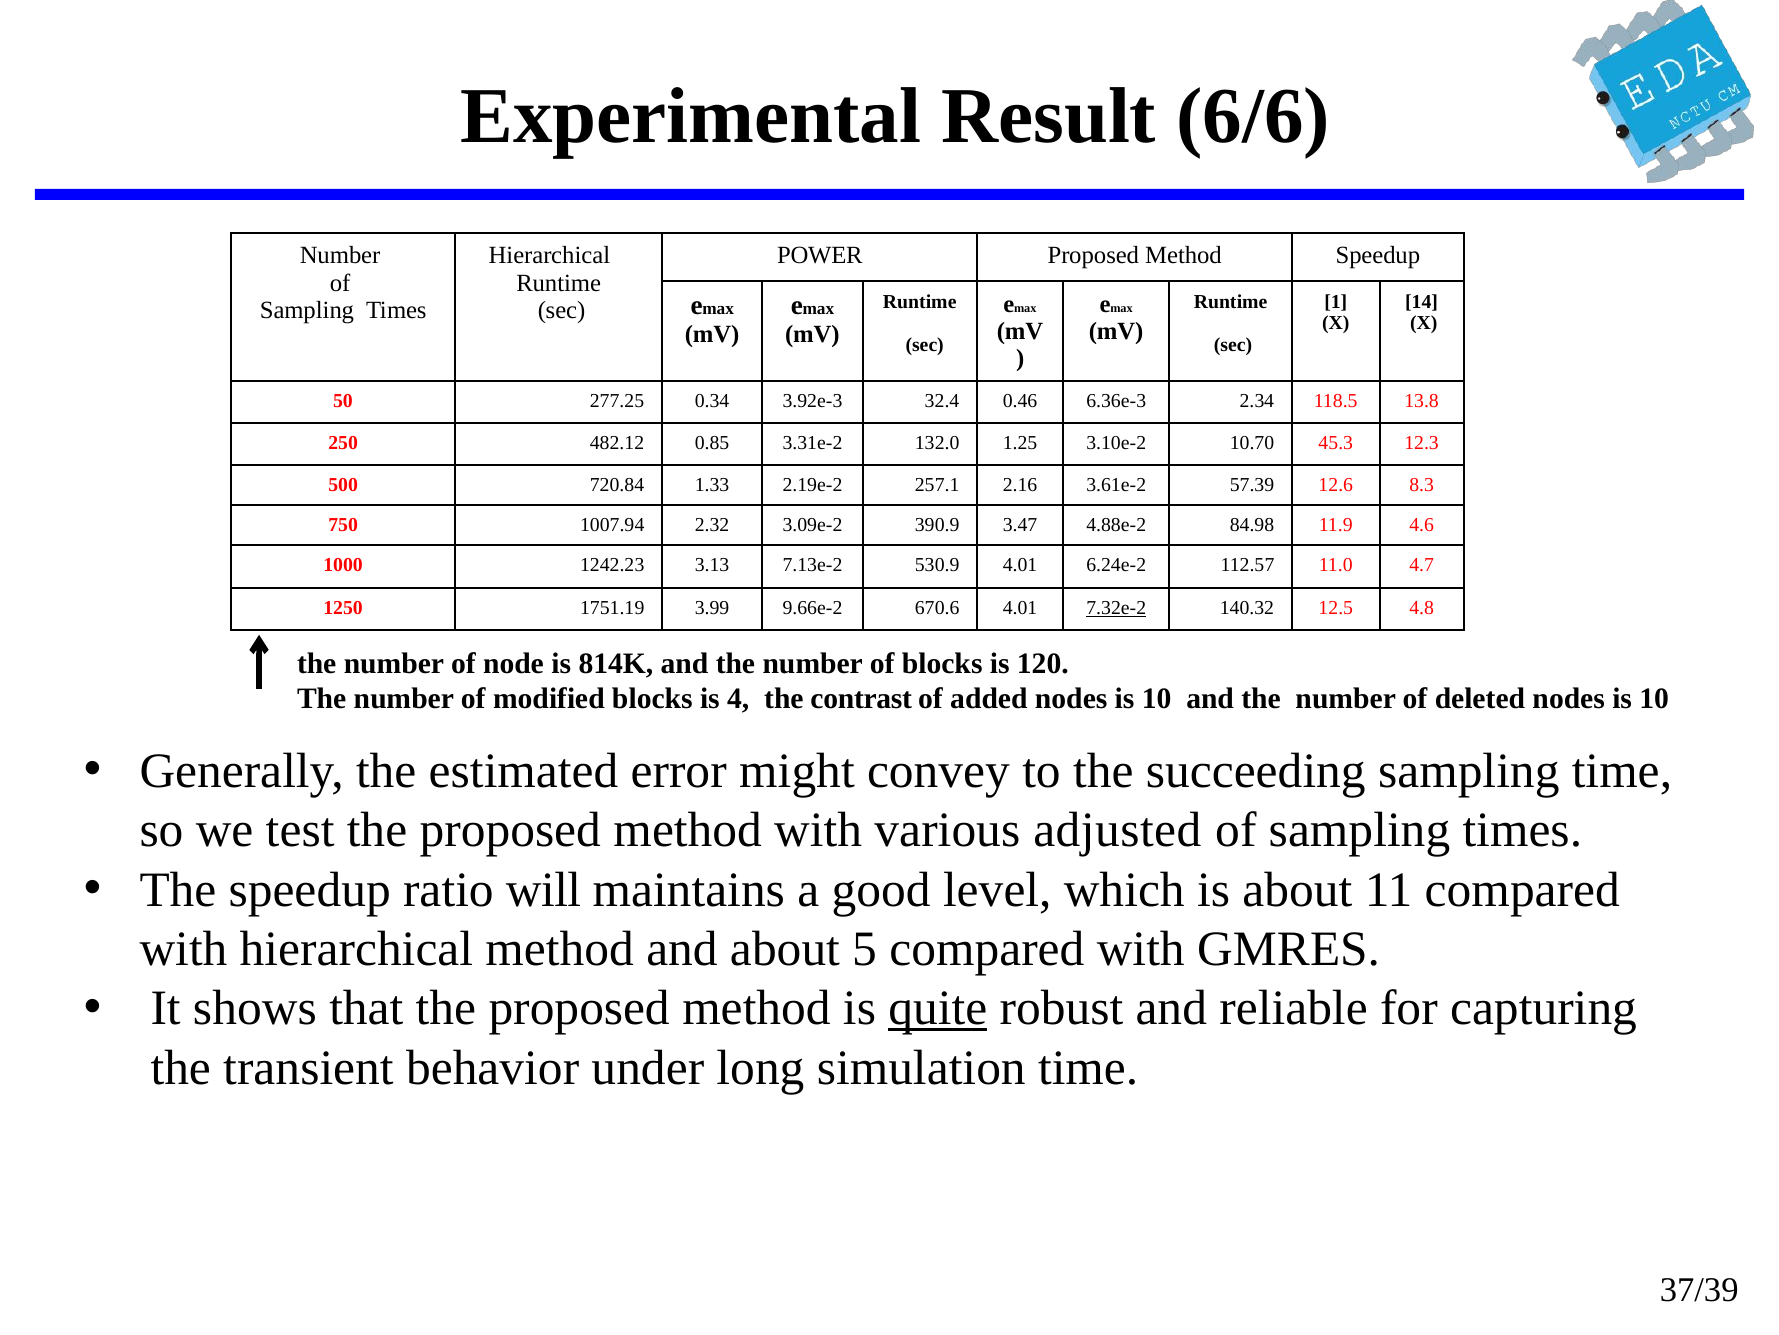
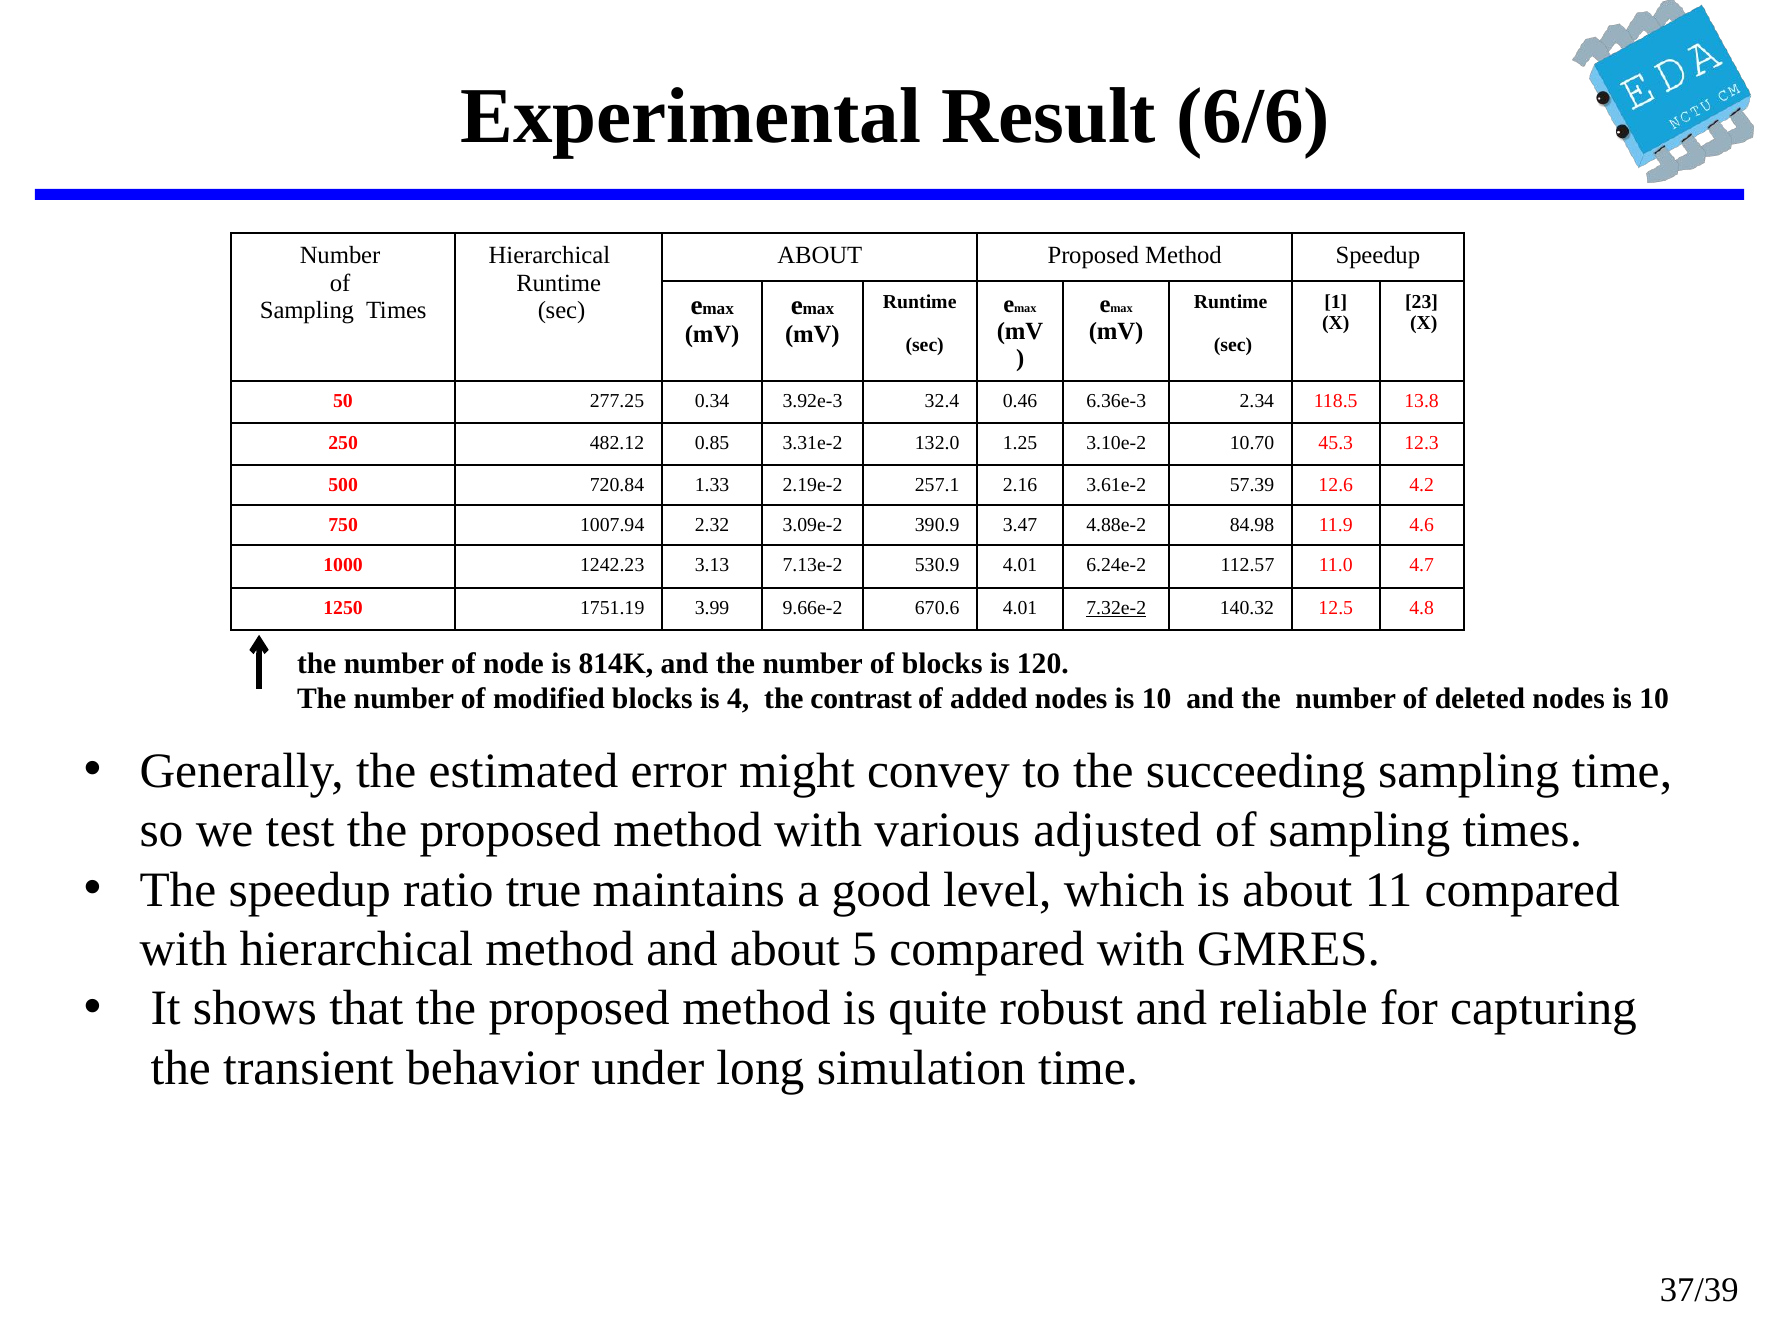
POWER at (820, 255): POWER -> ABOUT
14: 14 -> 23
8.3: 8.3 -> 4.2
will: will -> true
quite underline: present -> none
